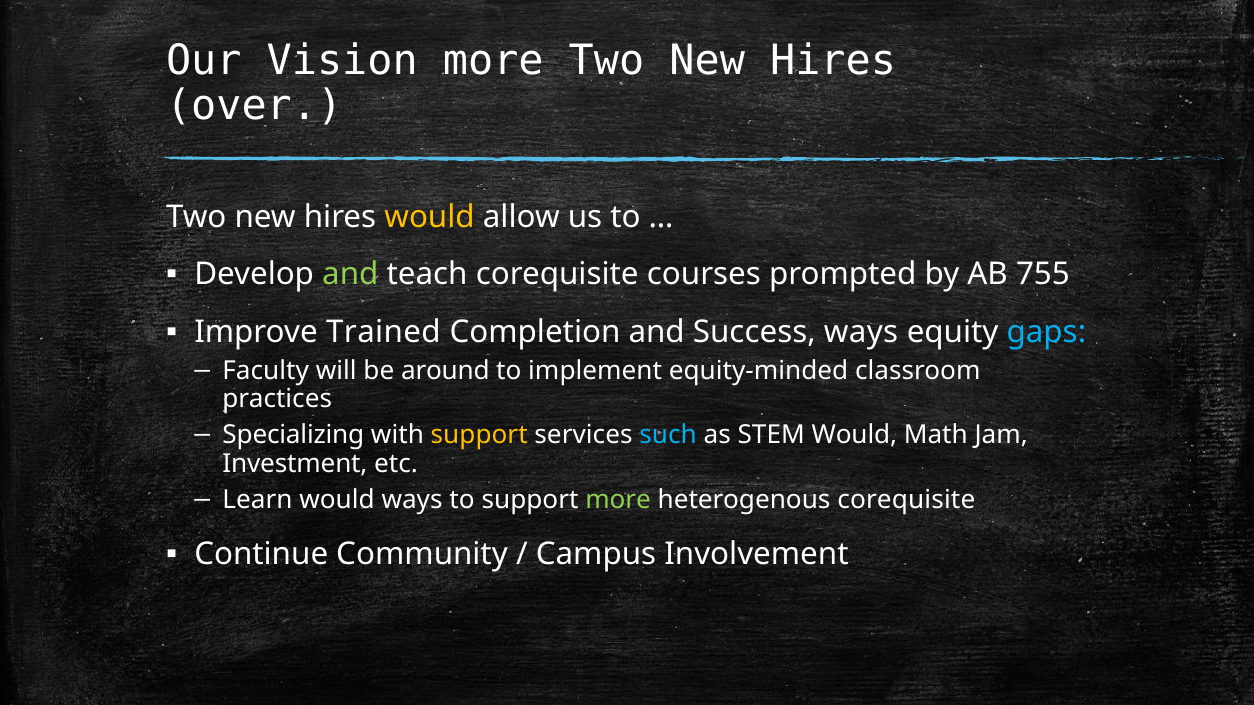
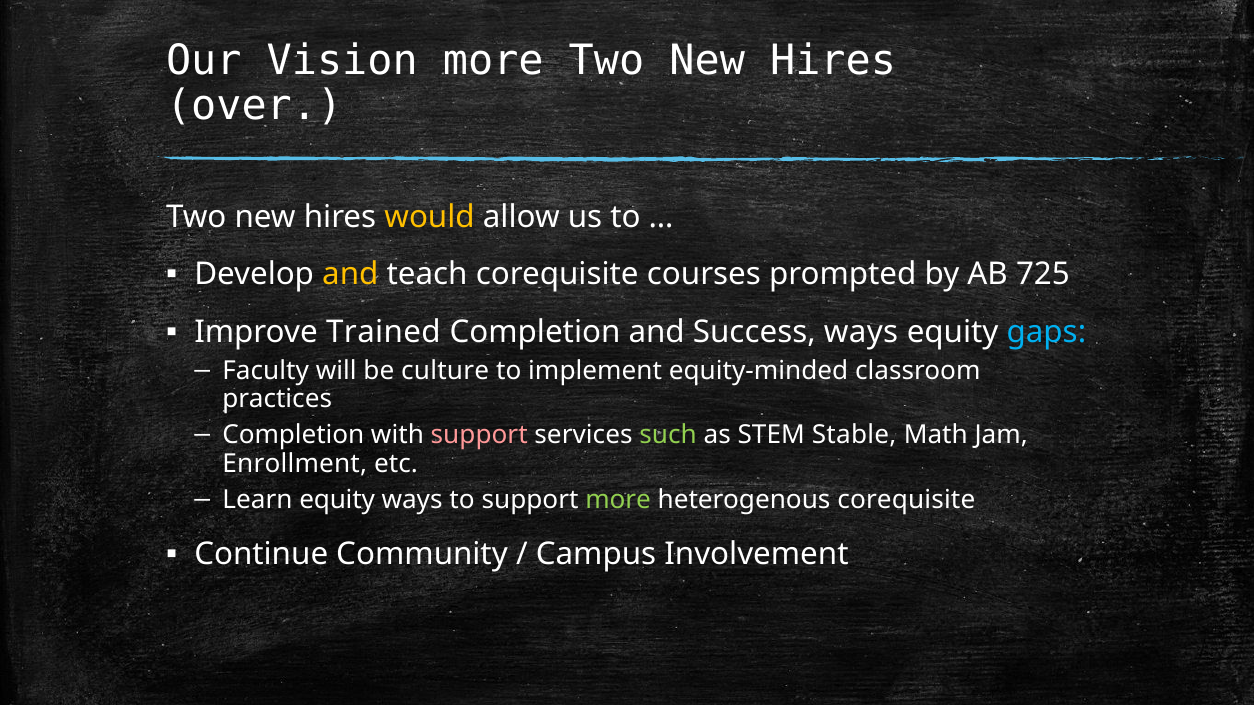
and at (350, 275) colour: light green -> yellow
755: 755 -> 725
around: around -> culture
Specializing at (293, 436): Specializing -> Completion
support at (479, 436) colour: yellow -> pink
such colour: light blue -> light green
STEM Would: Would -> Stable
Investment: Investment -> Enrollment
Learn would: would -> equity
